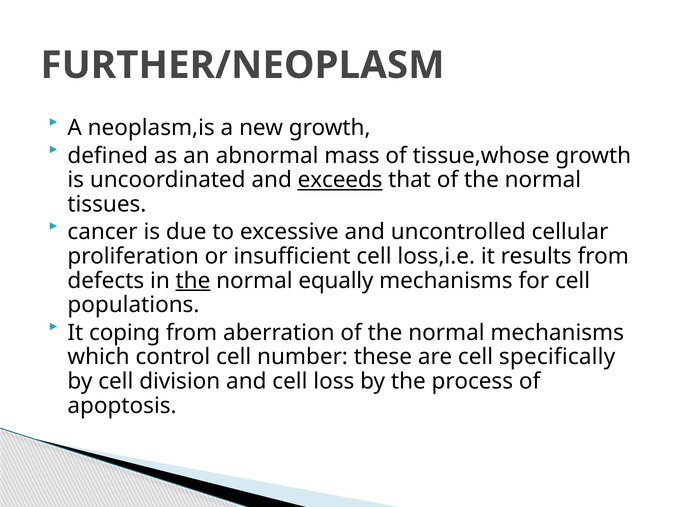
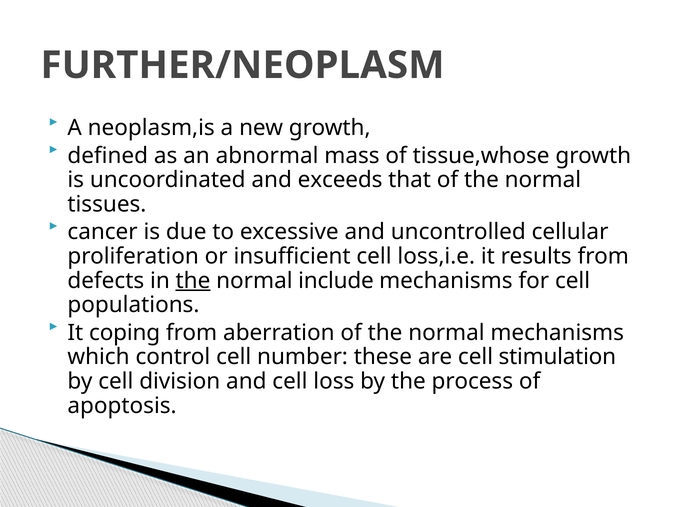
exceeds underline: present -> none
equally: equally -> include
specifically: specifically -> stimulation
